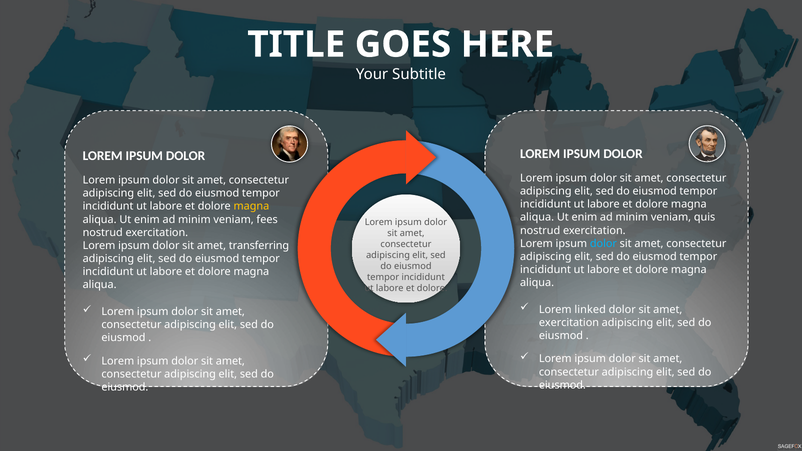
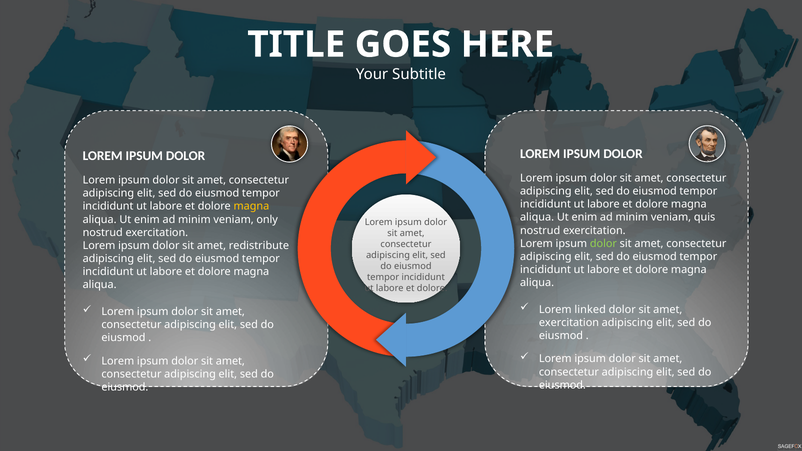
fees: fees -> only
dolor at (603, 244) colour: light blue -> light green
transferring: transferring -> redistribute
